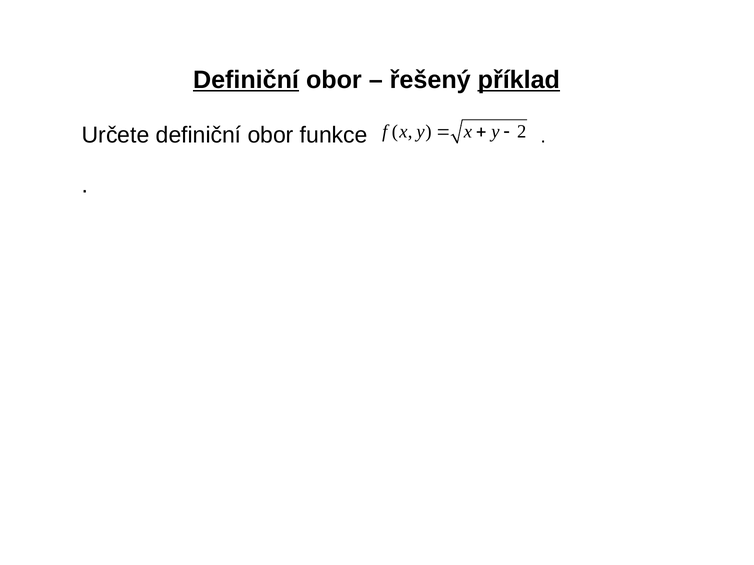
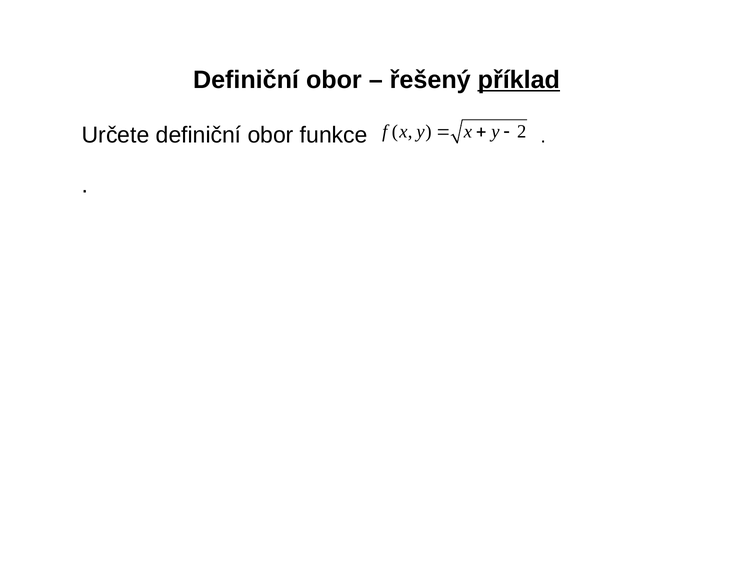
Definiční at (246, 80) underline: present -> none
